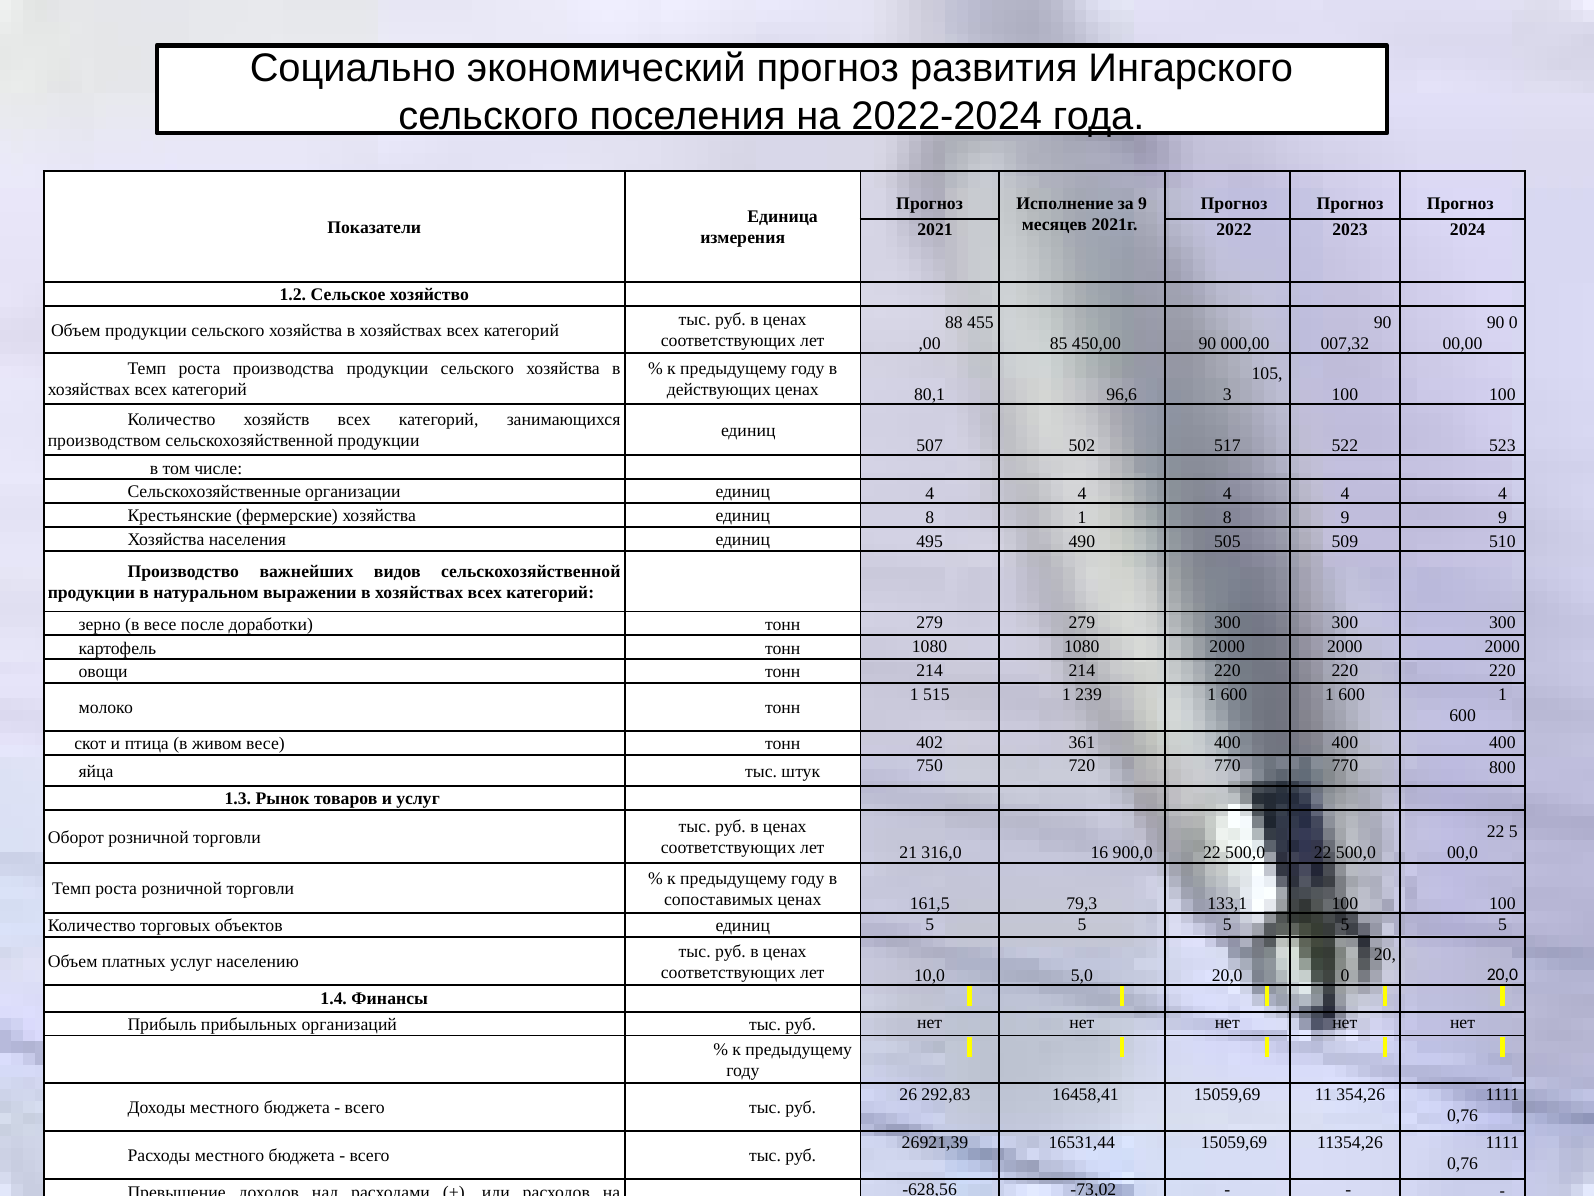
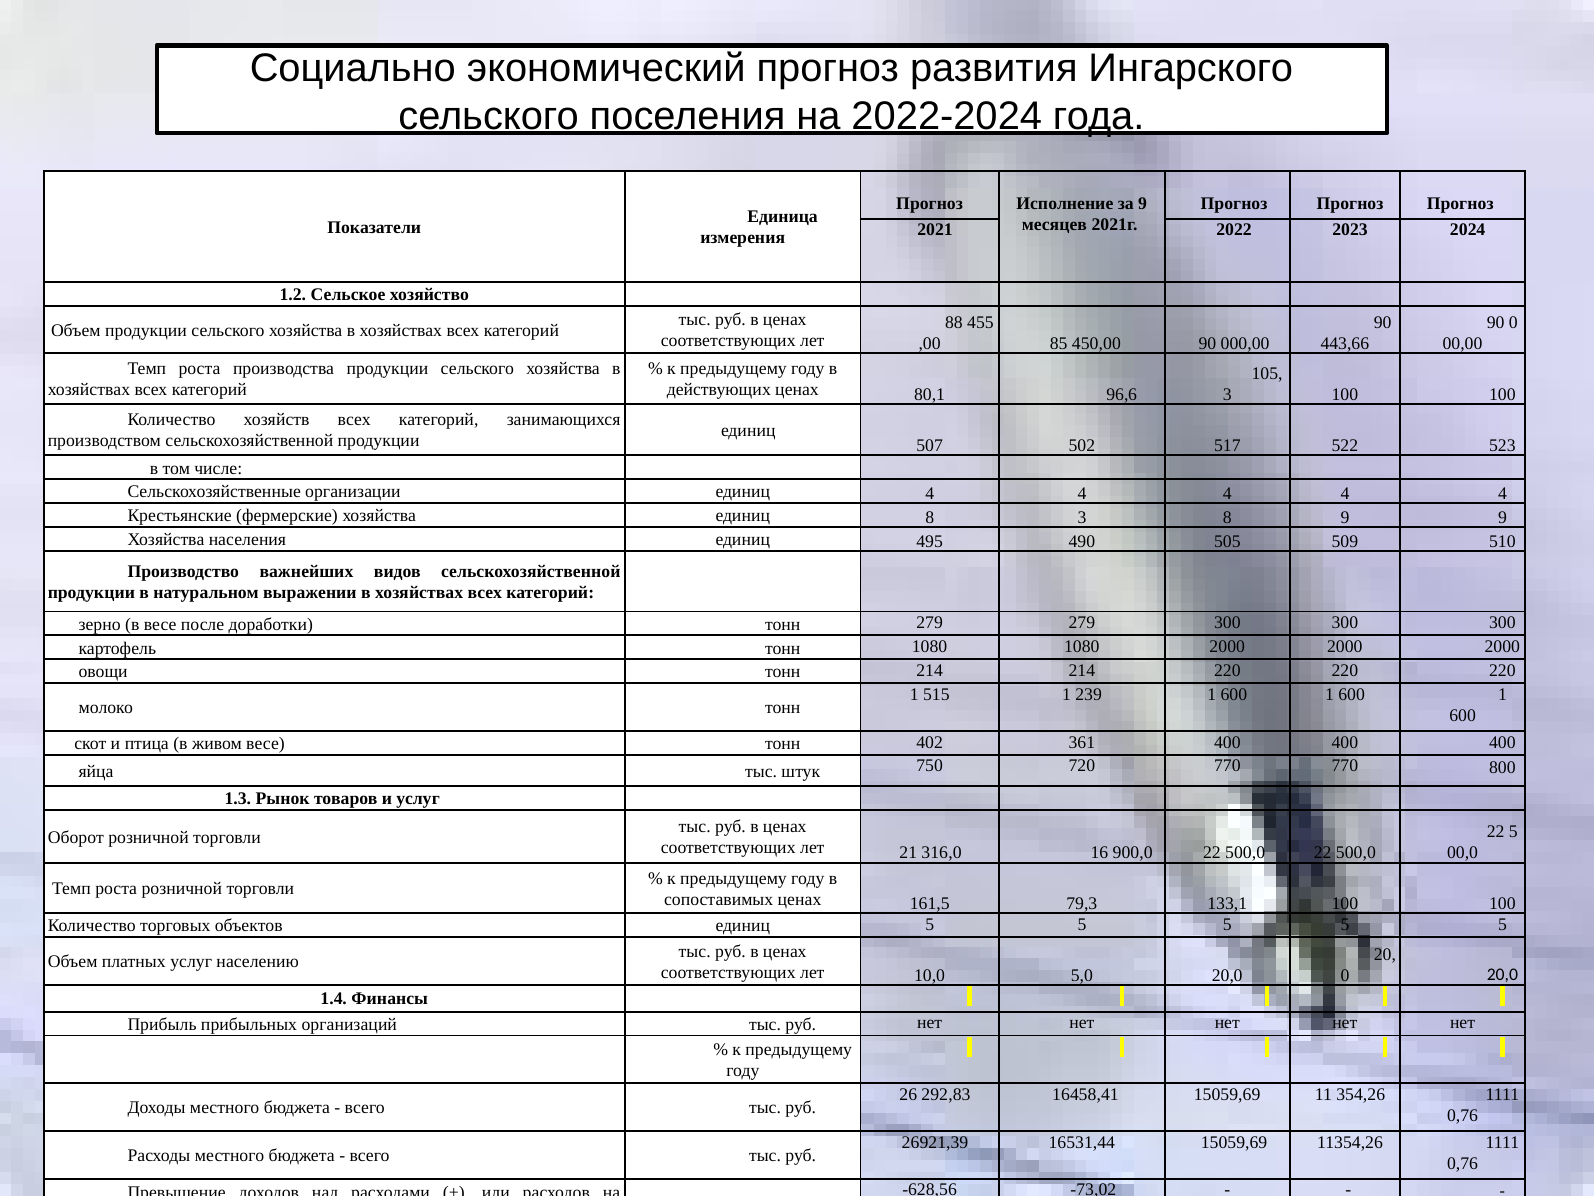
007,32: 007,32 -> 443,66
8 1: 1 -> 3
